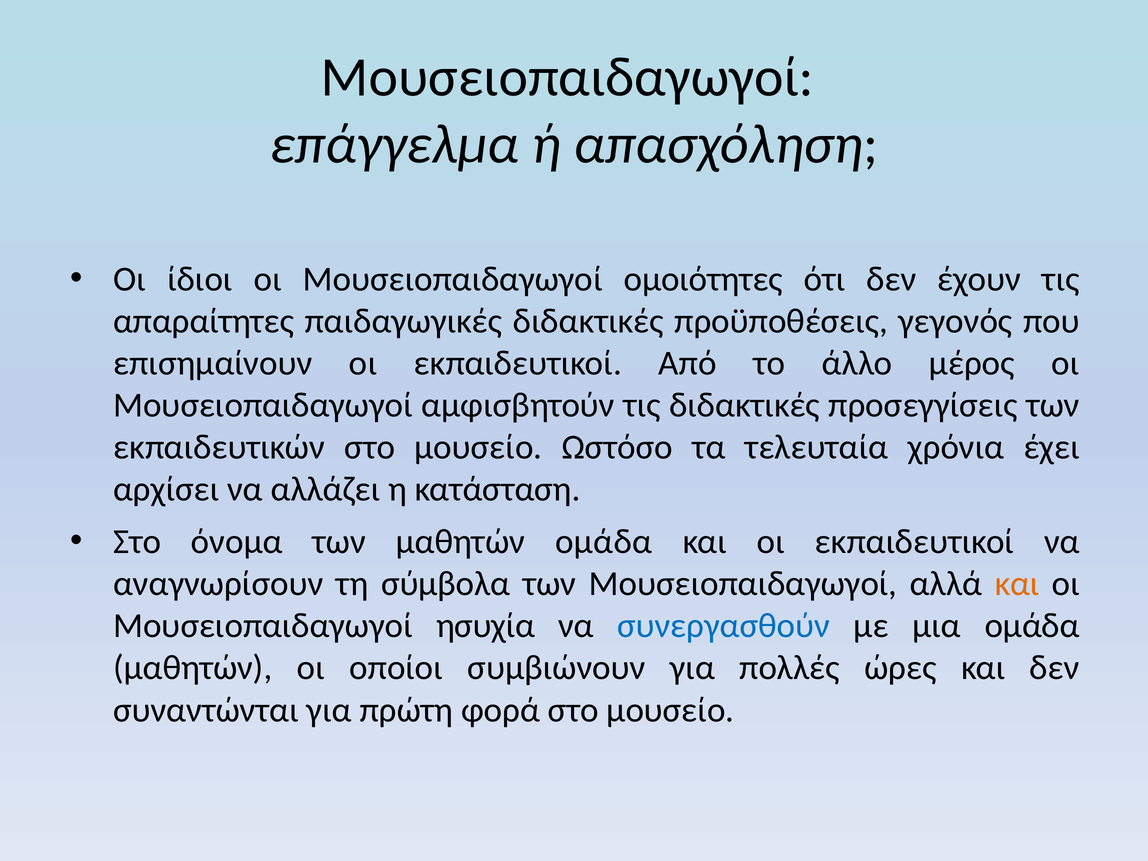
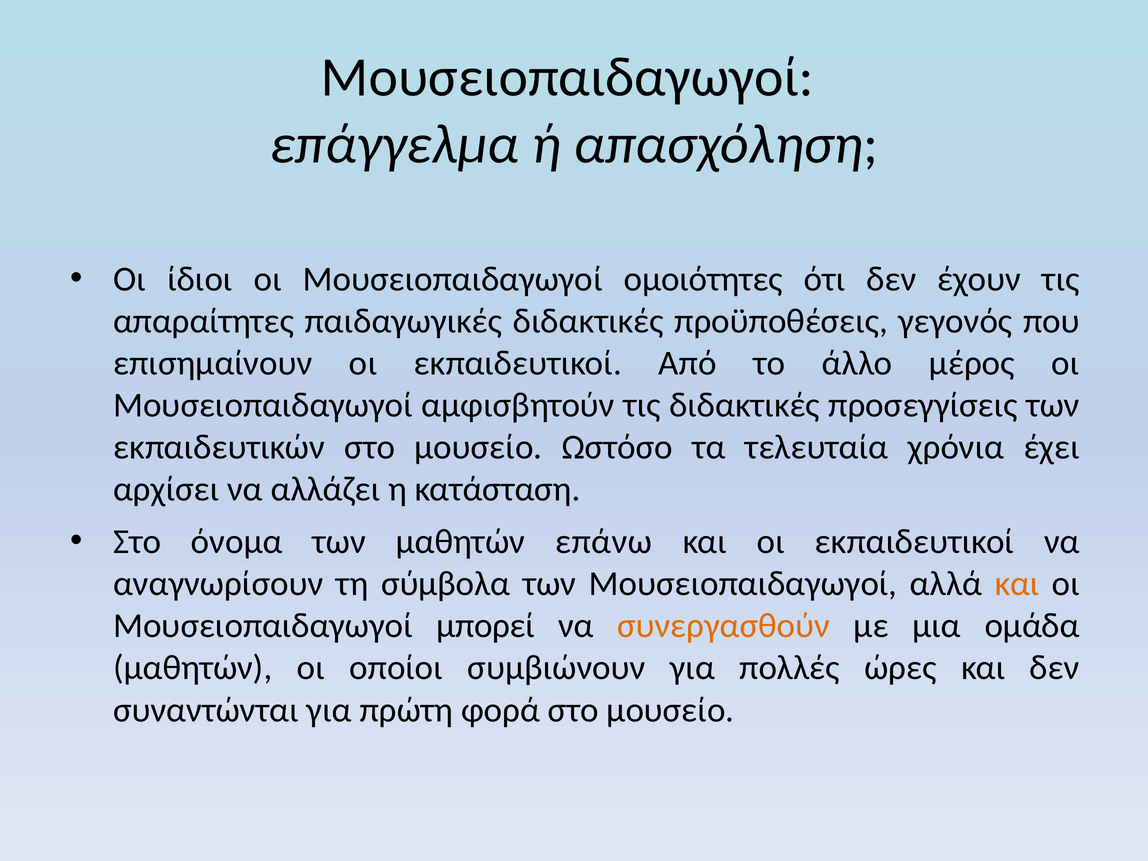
μαθητών ομάδα: ομάδα -> επάνω
ησυχία: ησυχία -> μπορεί
συνεργασθούν colour: blue -> orange
